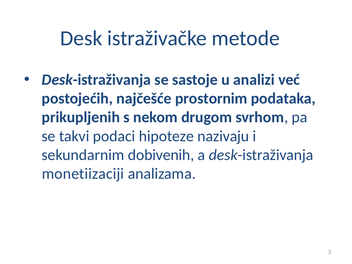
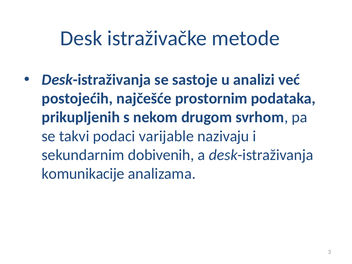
hipoteze: hipoteze -> varijable
monetiizaciji: monetiizaciji -> komunikacije
